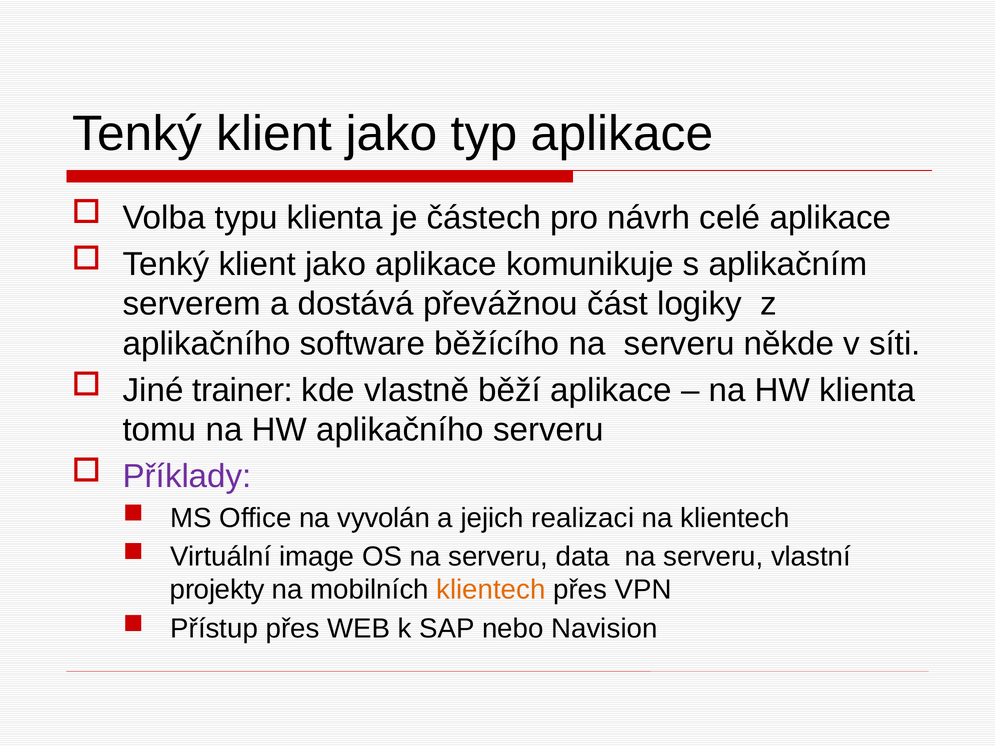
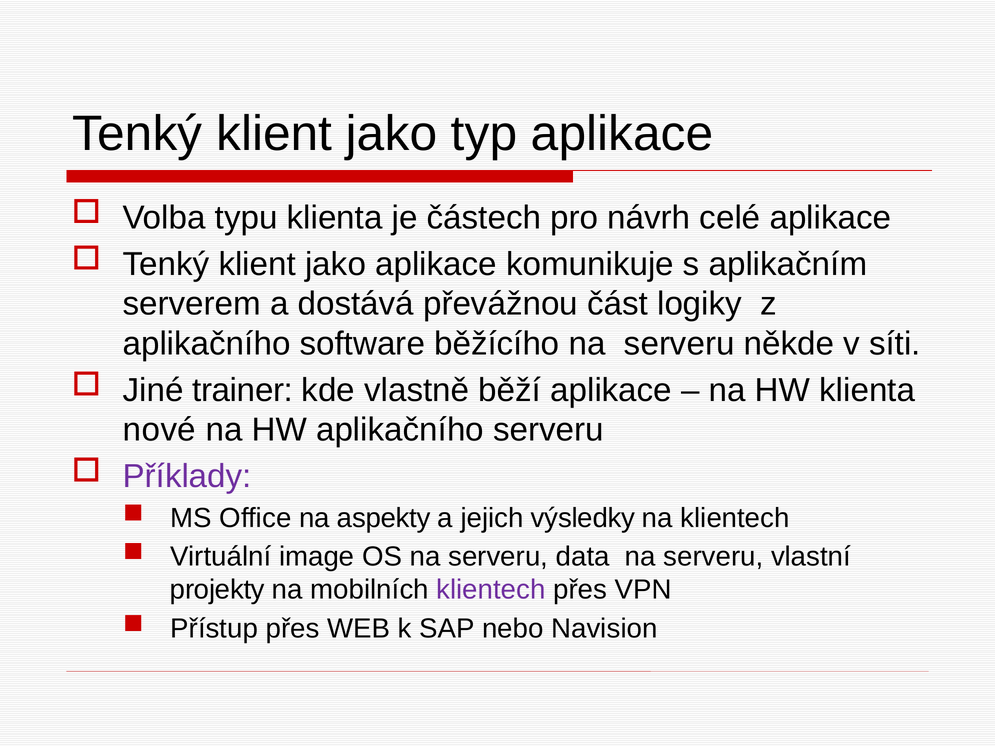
tomu: tomu -> nové
vyvolán: vyvolán -> aspekty
realizaci: realizaci -> výsledky
klientech at (491, 590) colour: orange -> purple
